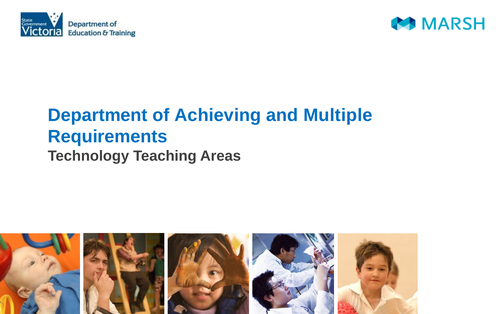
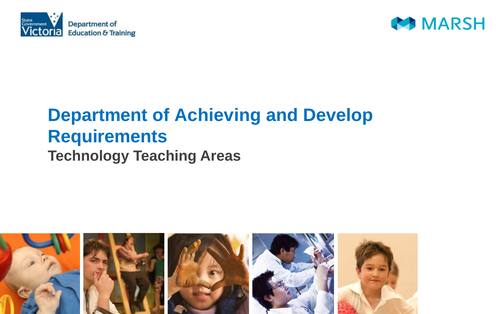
Multiple: Multiple -> Develop
